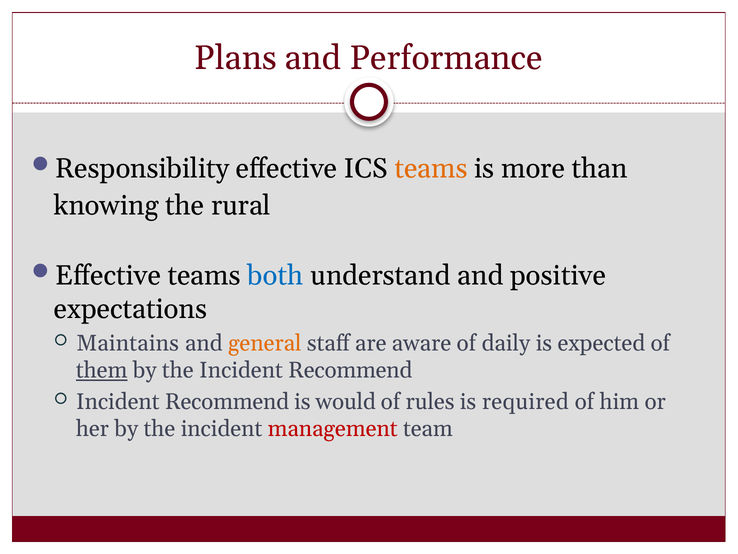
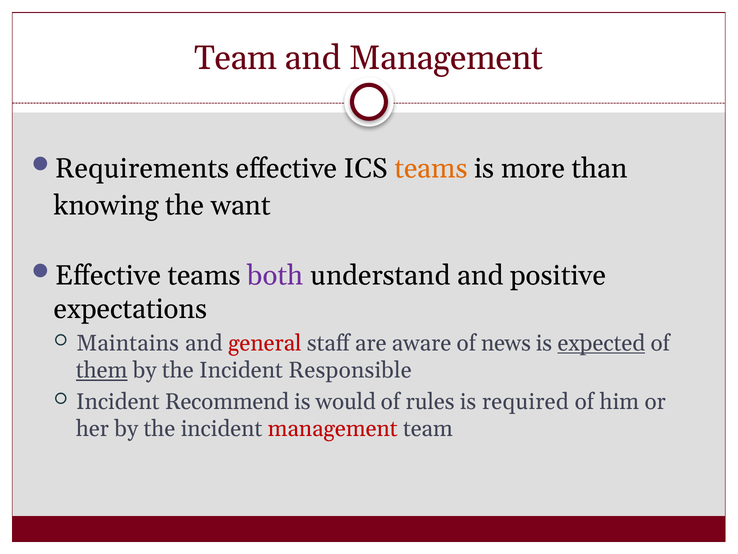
Plans at (236, 58): Plans -> Team
and Performance: Performance -> Management
Responsibility: Responsibility -> Requirements
rural: rural -> want
both colour: blue -> purple
general colour: orange -> red
daily: daily -> news
expected underline: none -> present
the Incident Recommend: Recommend -> Responsible
